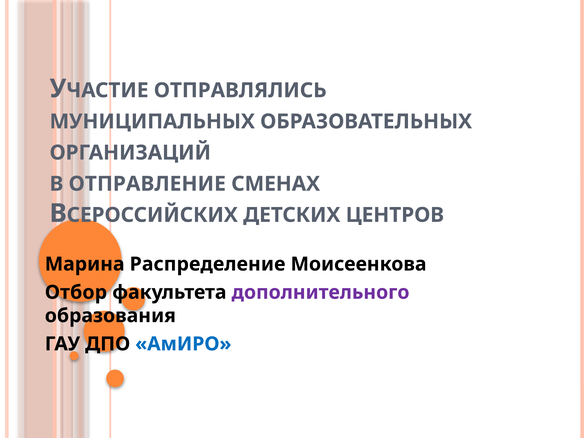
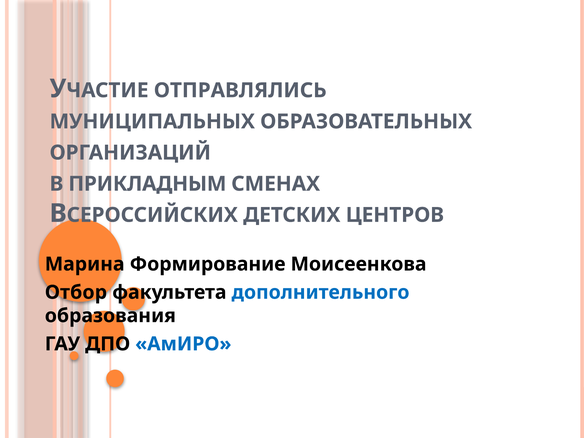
ОТПРАВЛЕНИЕ: ОТПРАВЛЕНИЕ -> ПРИКЛАДНЫМ
Распределение: Распределение -> Формирование
дополнительного colour: purple -> blue
